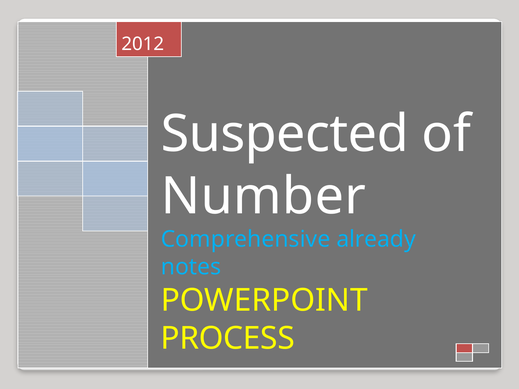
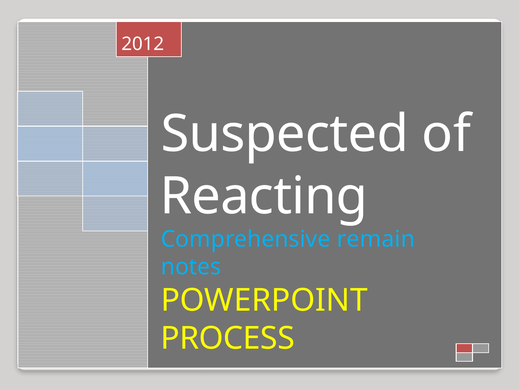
Number: Number -> Reacting
already: already -> remain
